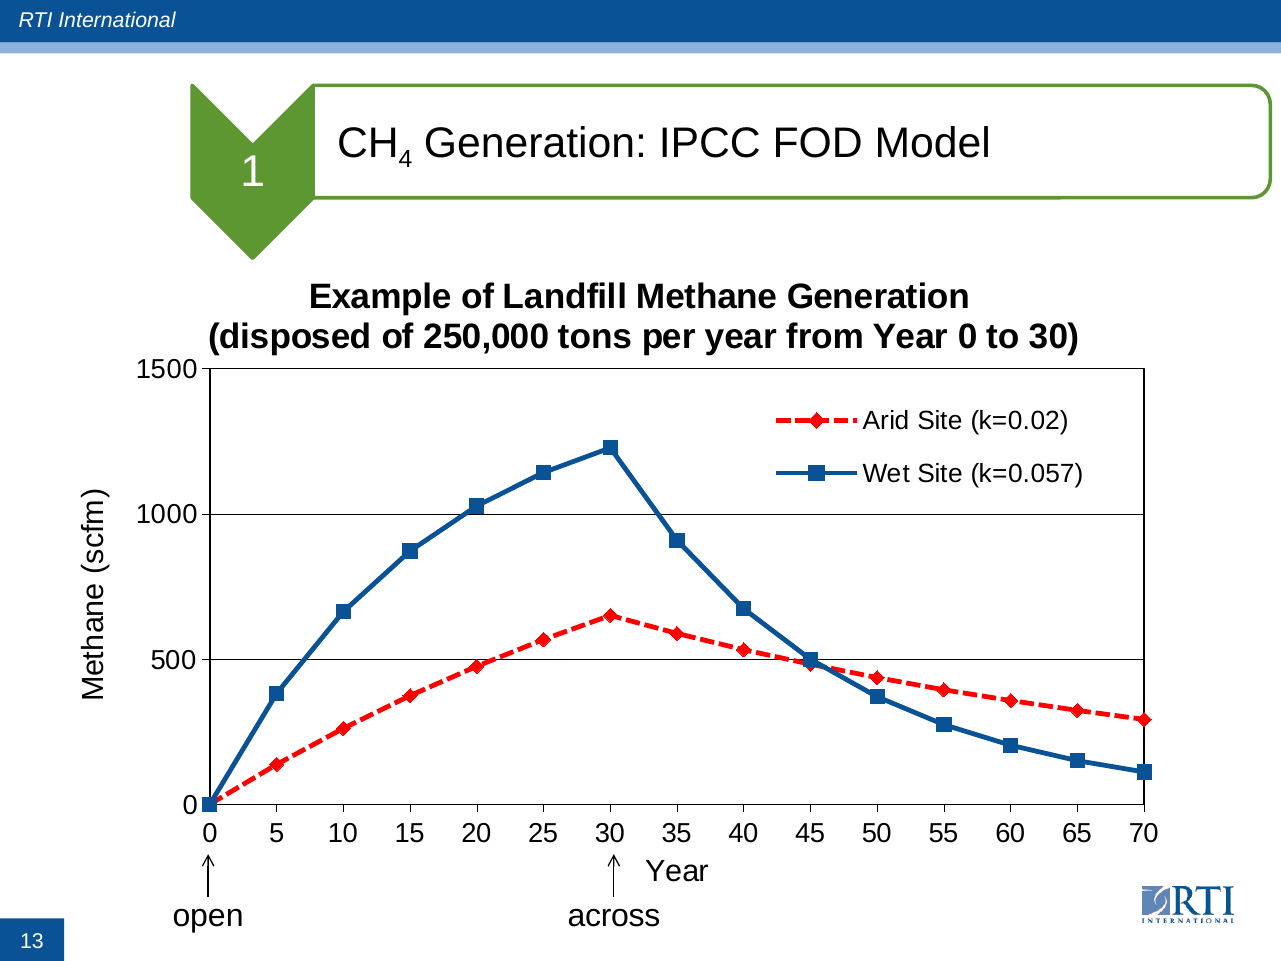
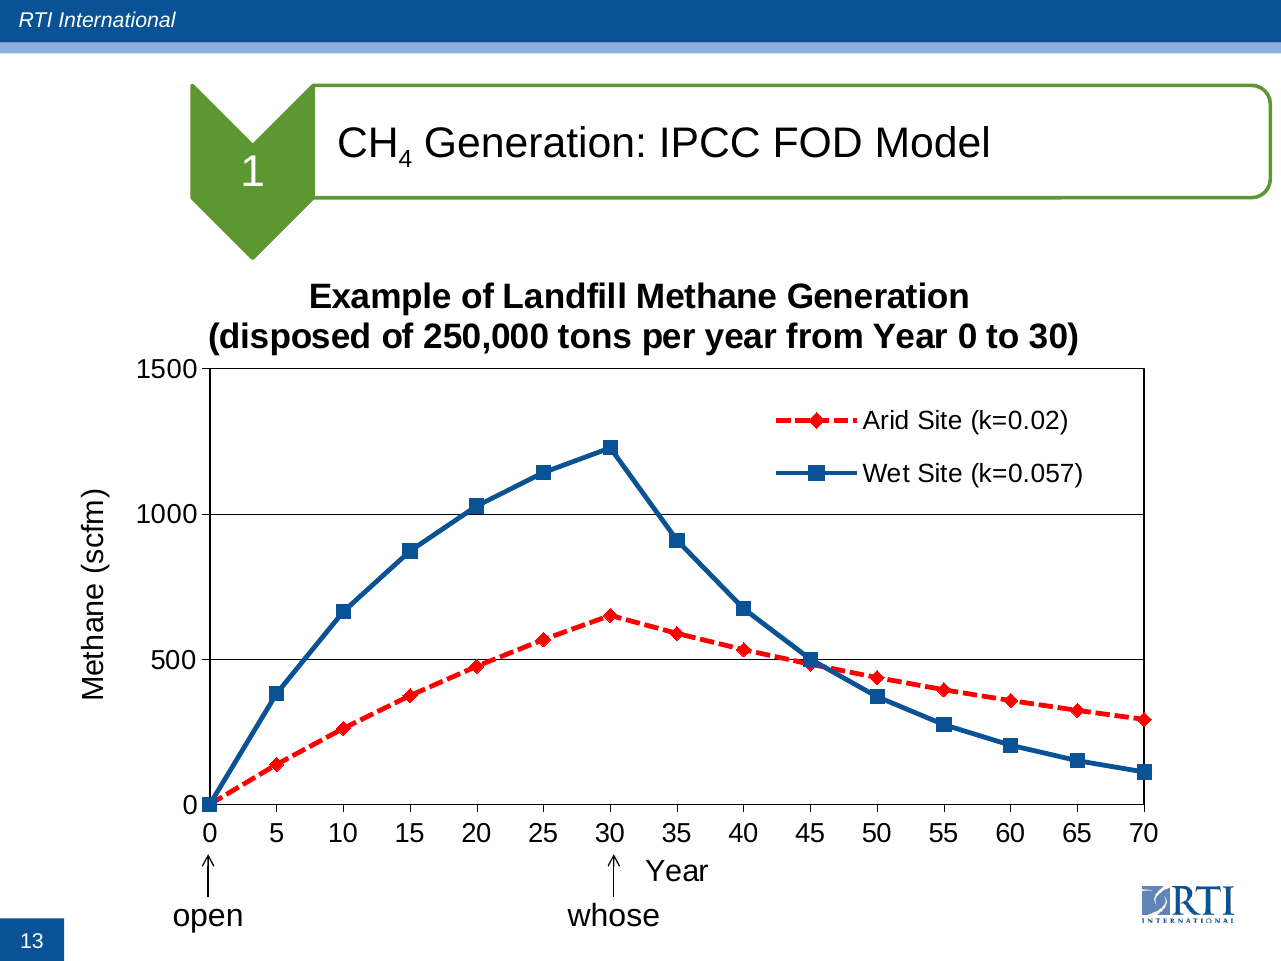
across: across -> whose
